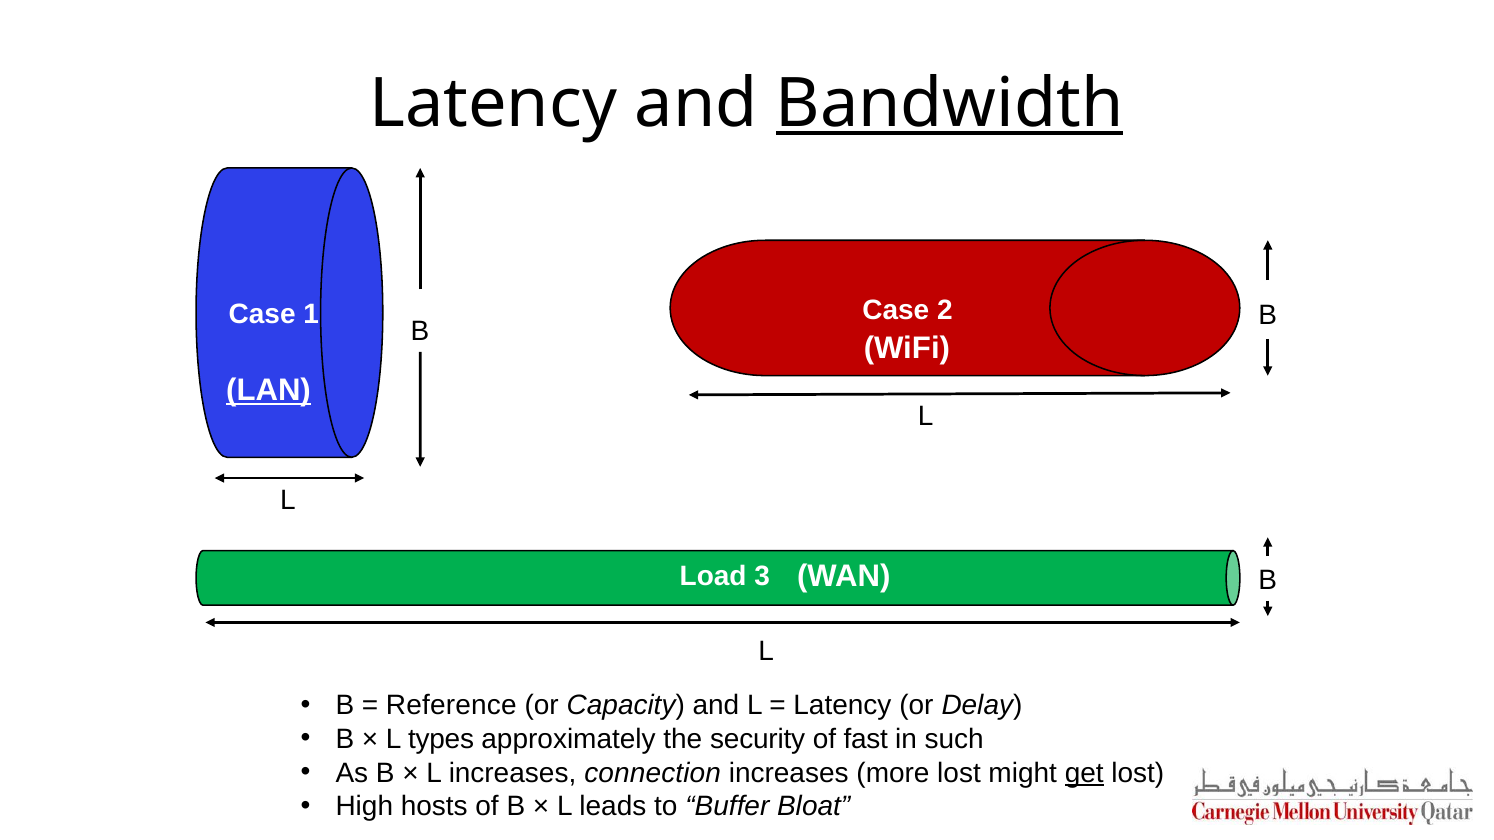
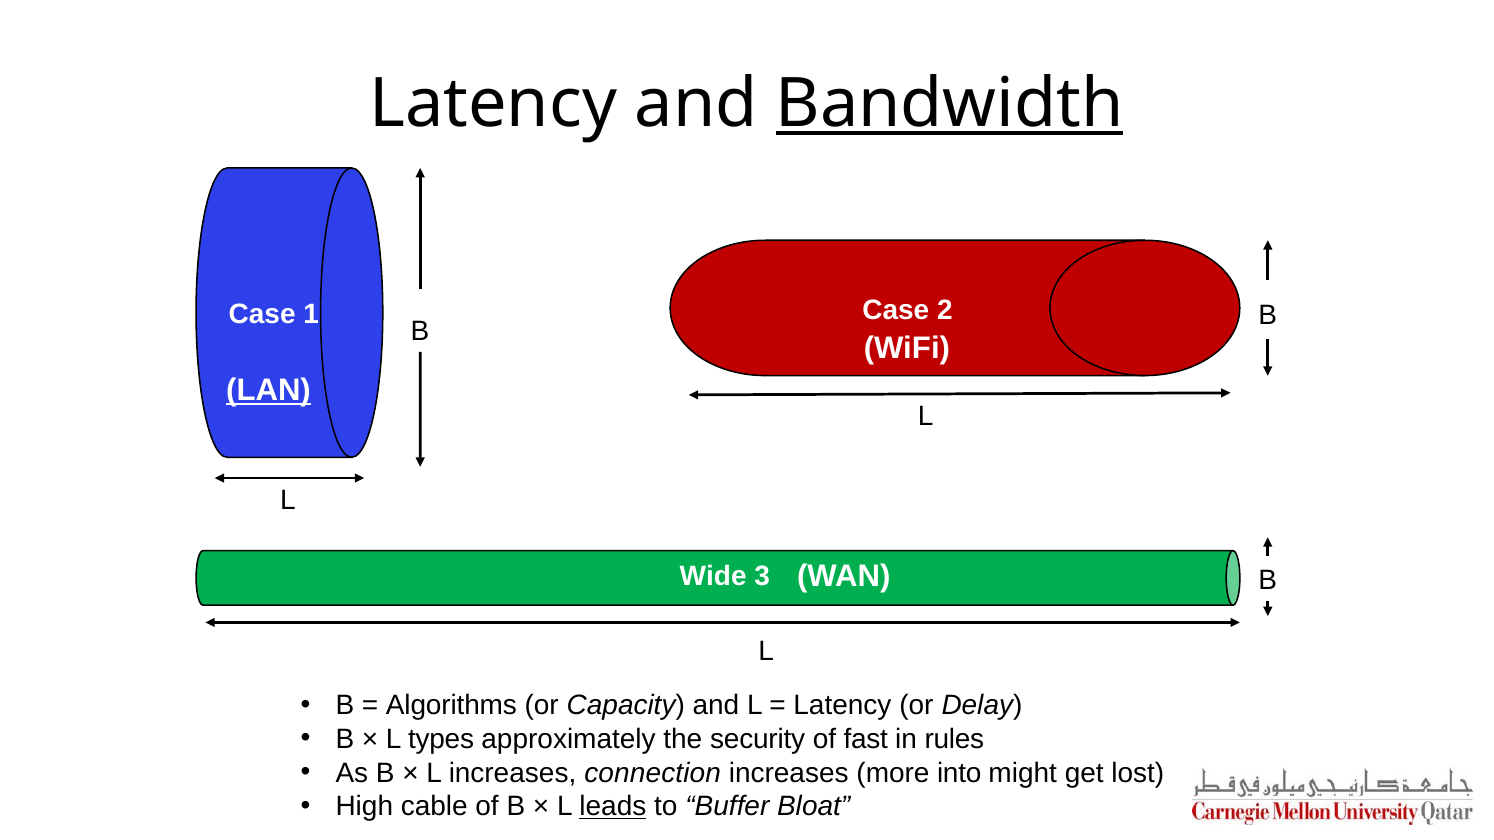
Load: Load -> Wide
Reference: Reference -> Algorithms
such: such -> rules
more lost: lost -> into
get underline: present -> none
hosts: hosts -> cable
leads underline: none -> present
